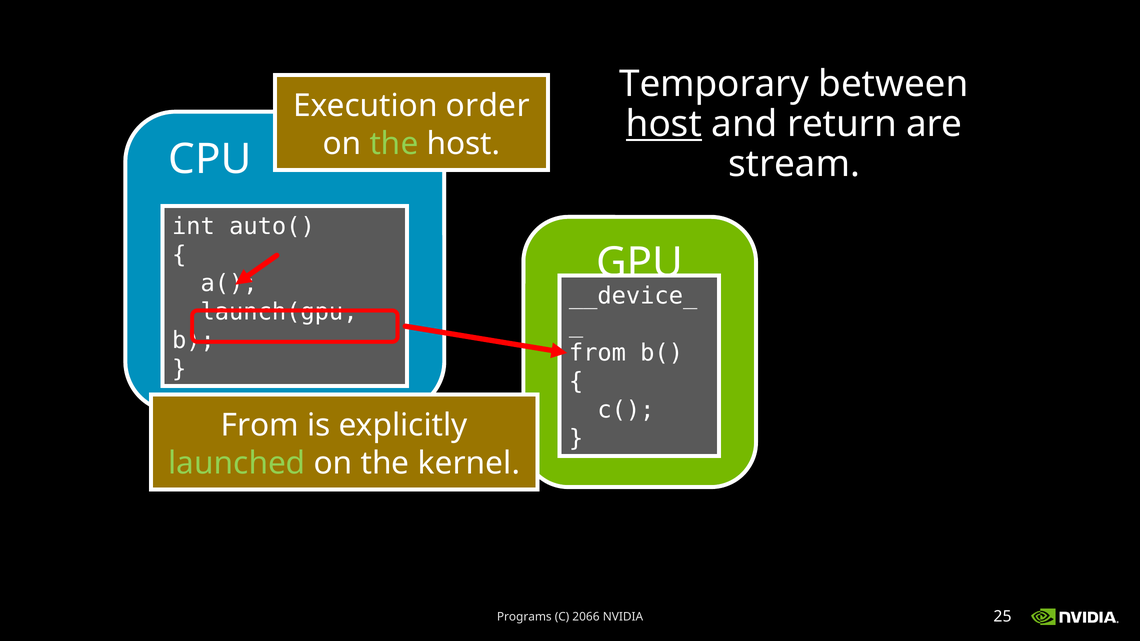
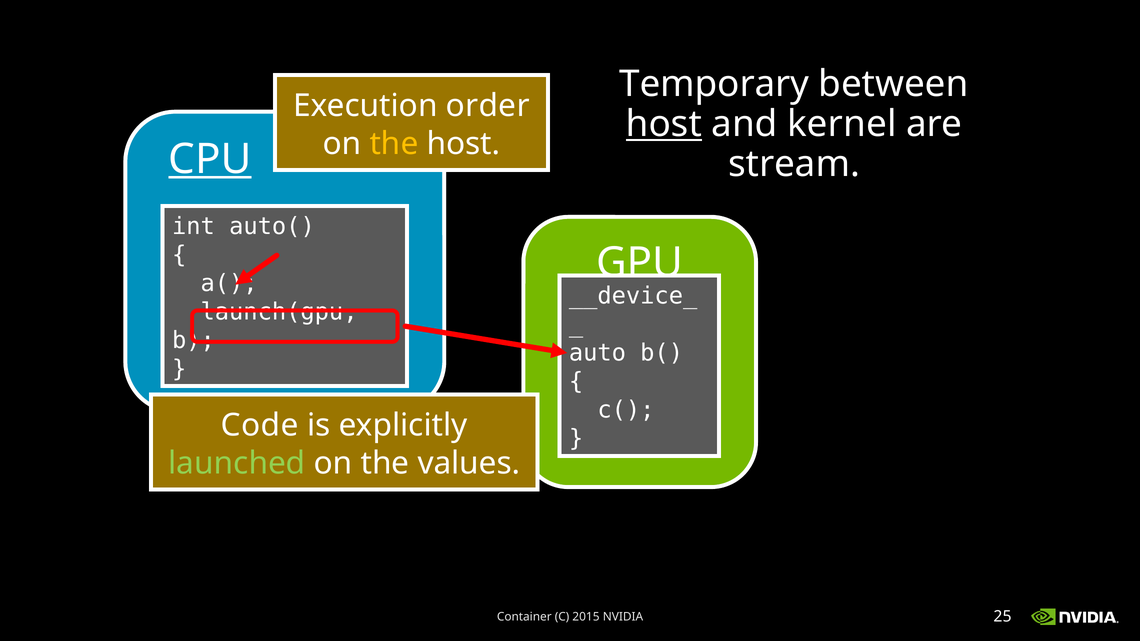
return: return -> kernel
the at (394, 144) colour: light green -> yellow
CPU underline: none -> present
from at (597, 353): from -> auto
From at (260, 425): From -> Code
kernel: kernel -> values
Programs: Programs -> Container
2066: 2066 -> 2015
